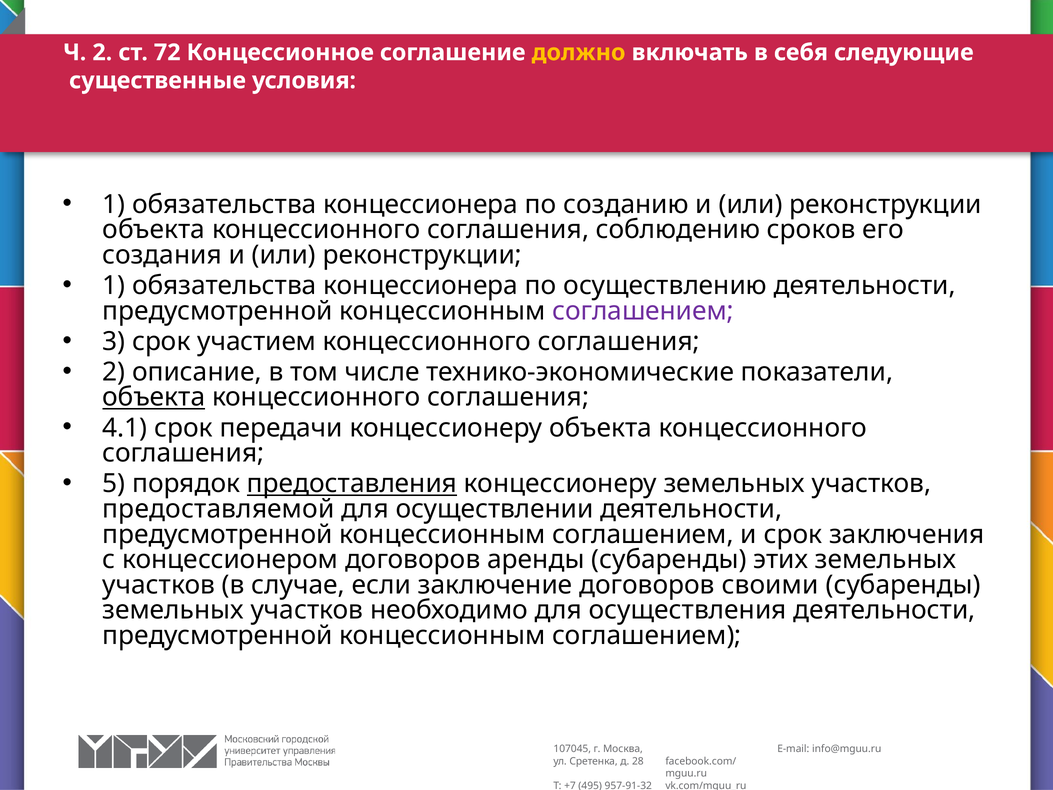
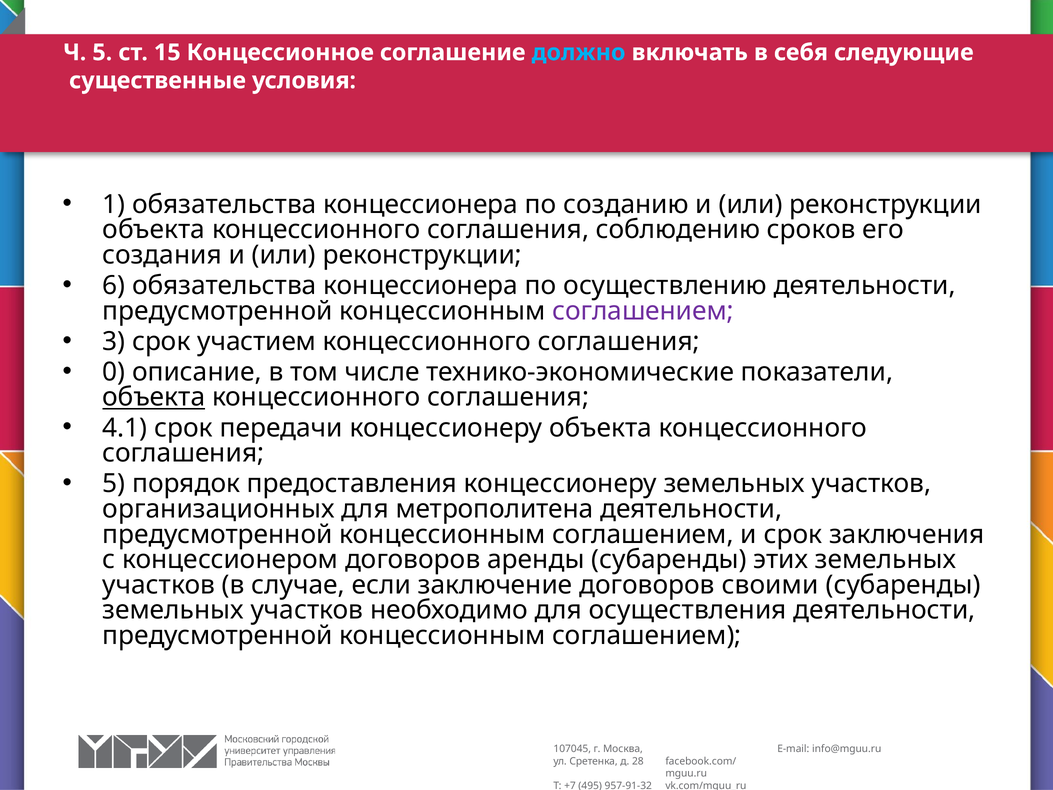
Ч 2: 2 -> 5
72: 72 -> 15
должно colour: yellow -> light blue
1 at (114, 285): 1 -> 6
2 at (114, 372): 2 -> 0
предоставления underline: present -> none
предоставляемой: предоставляемой -> организационных
осуществлении: осуществлении -> метрополитена
